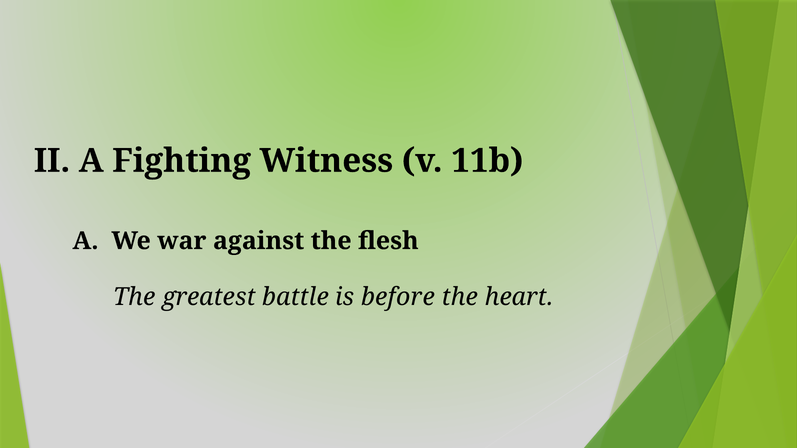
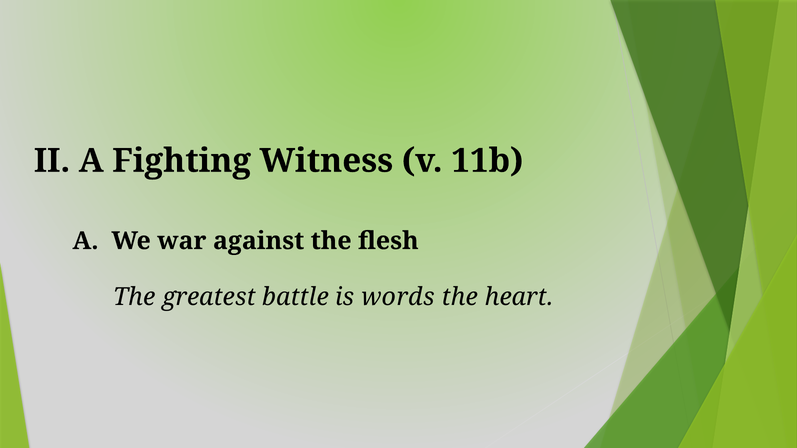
before: before -> words
